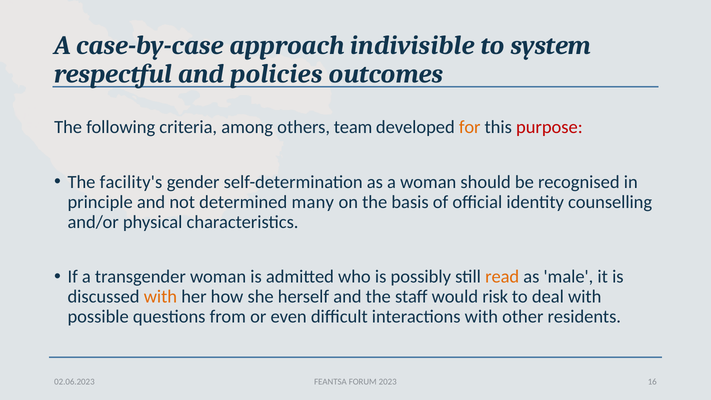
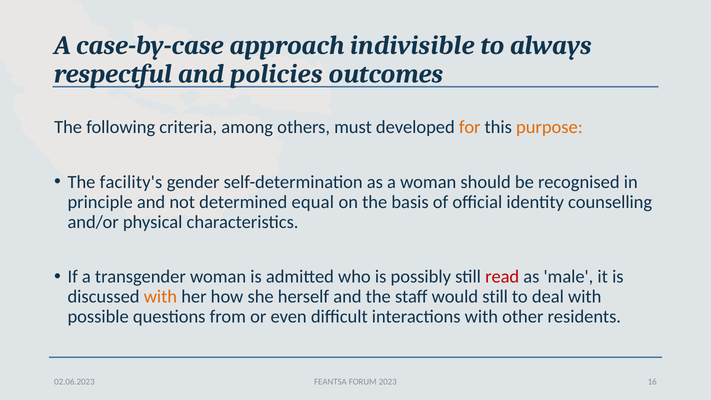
system: system -> always
team: team -> must
purpose colour: red -> orange
many: many -> equal
read colour: orange -> red
would risk: risk -> still
